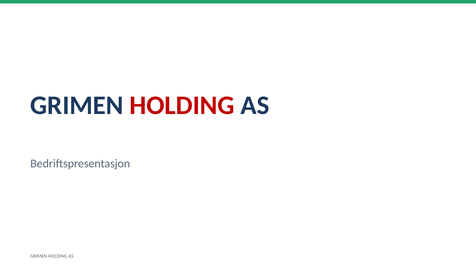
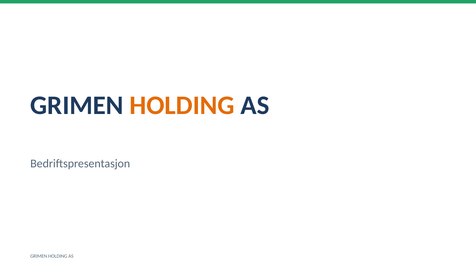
HOLDING at (182, 106) colour: red -> orange
